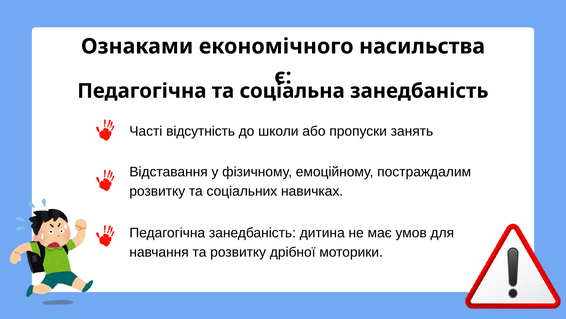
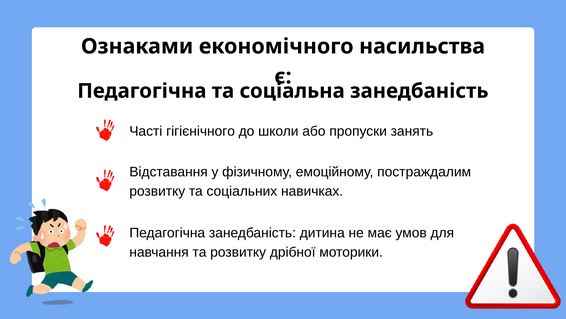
відсутність: відсутність -> гігієнічного
